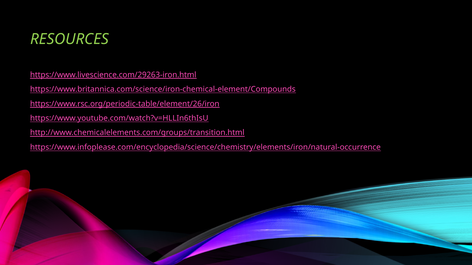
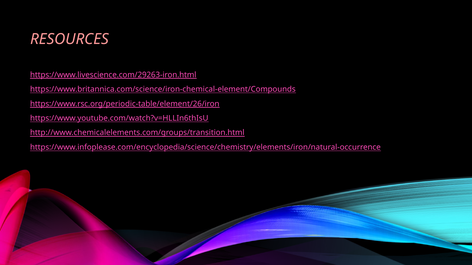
RESOURCES colour: light green -> pink
